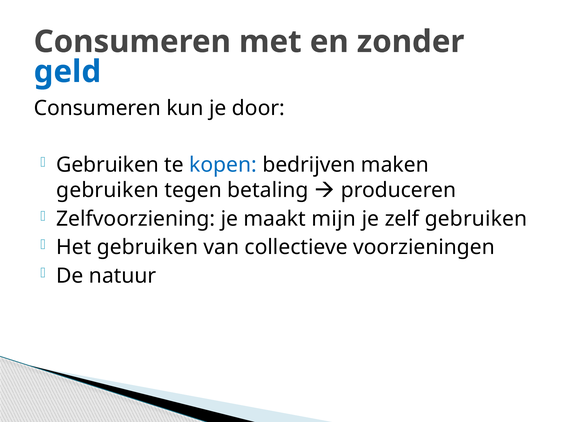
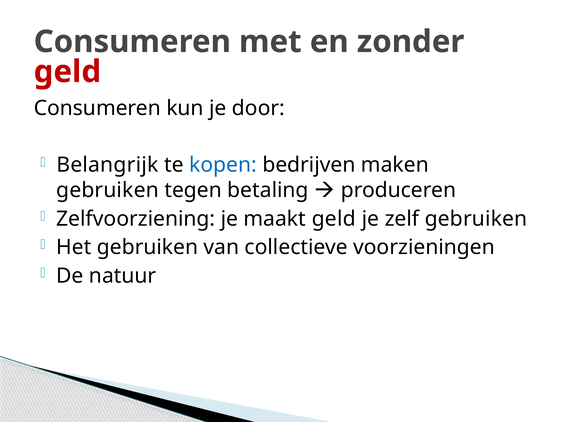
geld at (67, 72) colour: blue -> red
Gebruiken at (108, 165): Gebruiken -> Belangrijk
maakt mijn: mijn -> geld
